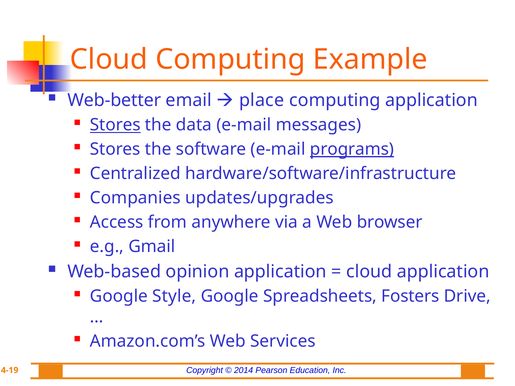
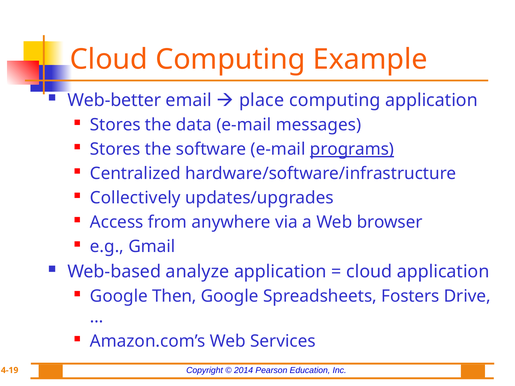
Stores at (115, 125) underline: present -> none
Companies: Companies -> Collectively
opinion: opinion -> analyze
Style: Style -> Then
